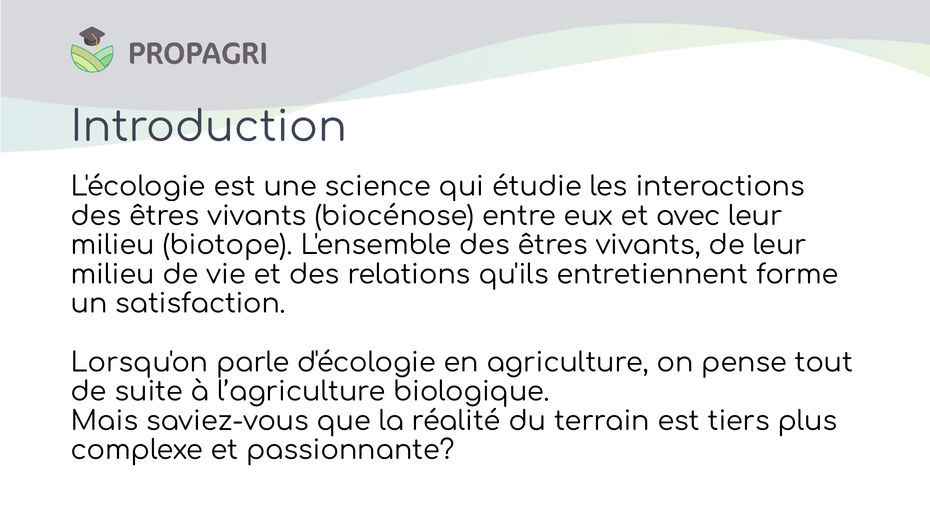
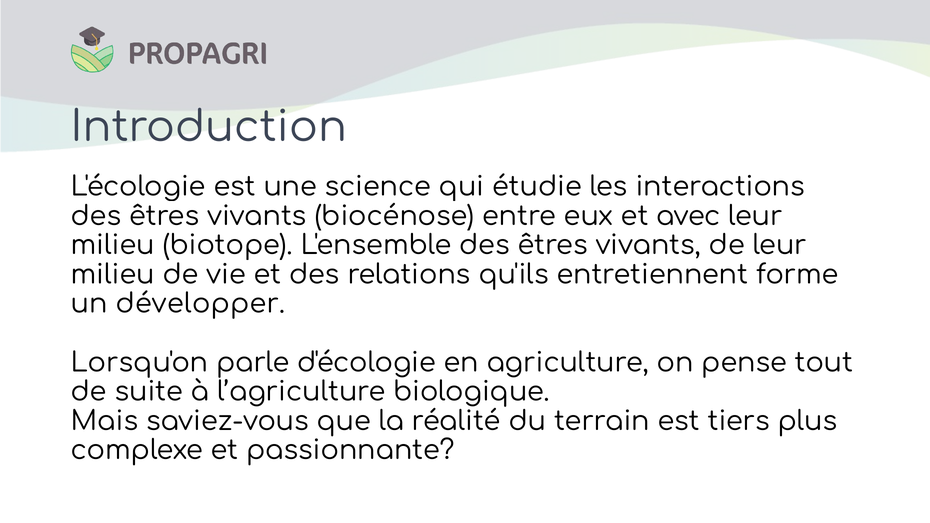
satisfaction: satisfaction -> développer
